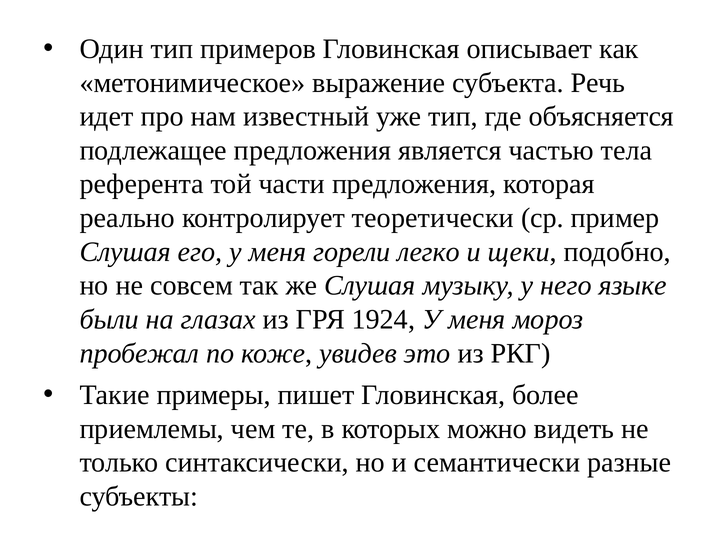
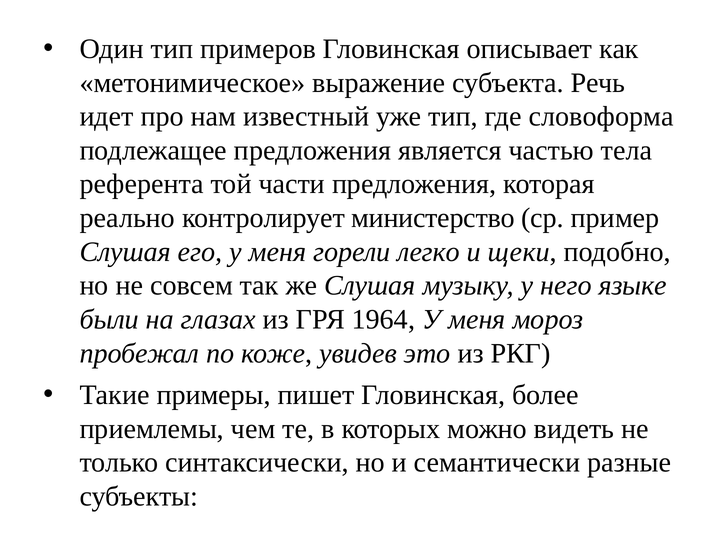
объясняется: объясняется -> словоформа
теоретически: теоретически -> министерство
1924: 1924 -> 1964
